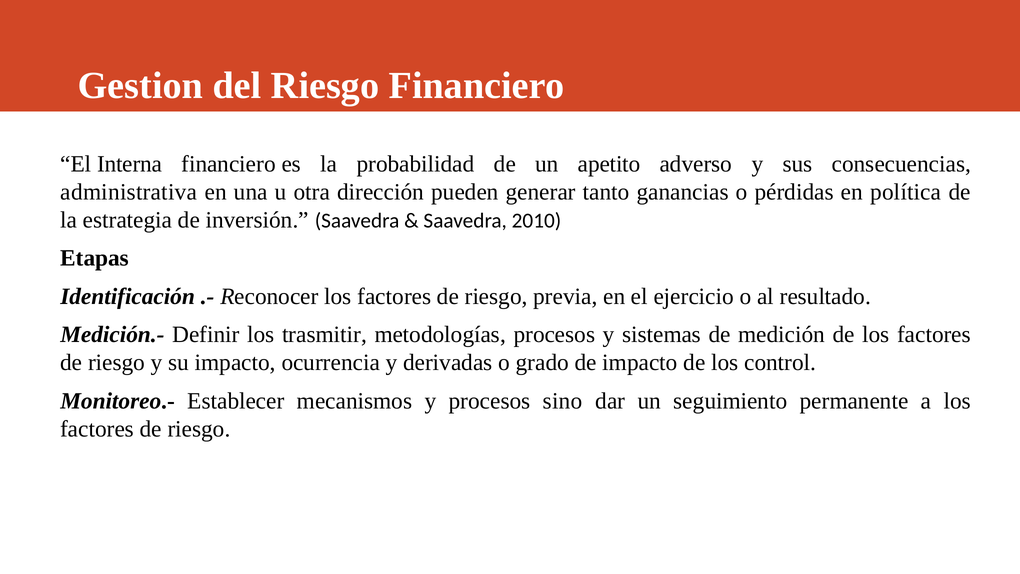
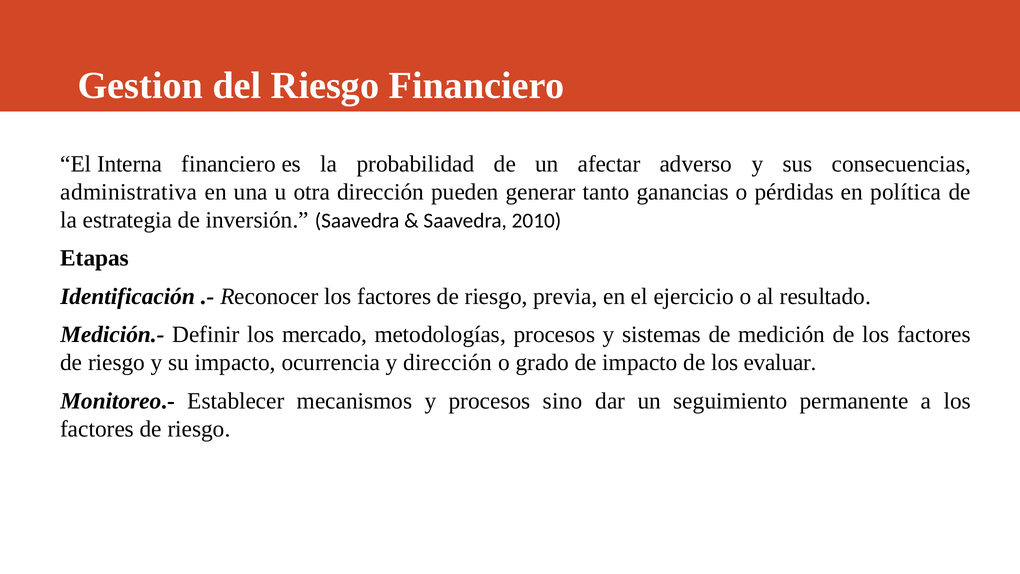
apetito: apetito -> afectar
trasmitir: trasmitir -> mercado
y derivadas: derivadas -> dirección
control: control -> evaluar
